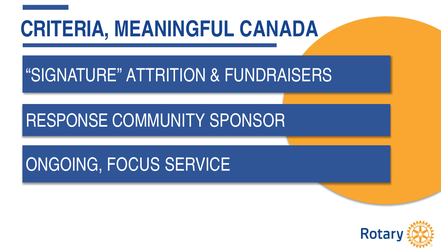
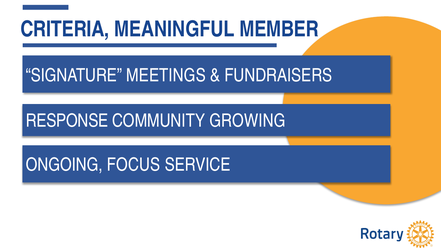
CANADA: CANADA -> MEMBER
ATTRITION: ATTRITION -> MEETINGS
SPONSOR: SPONSOR -> GROWING
